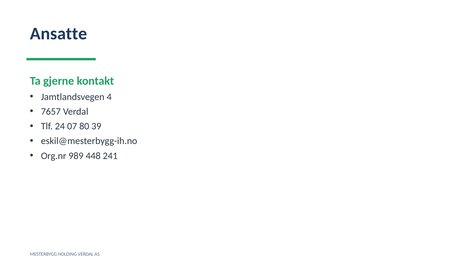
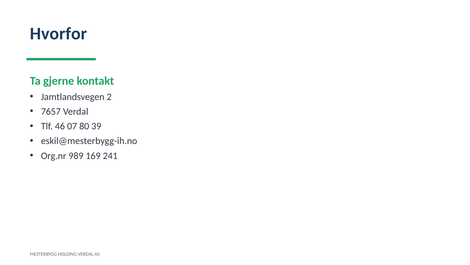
Ansatte: Ansatte -> Hvorfor
4: 4 -> 2
24: 24 -> 46
448: 448 -> 169
